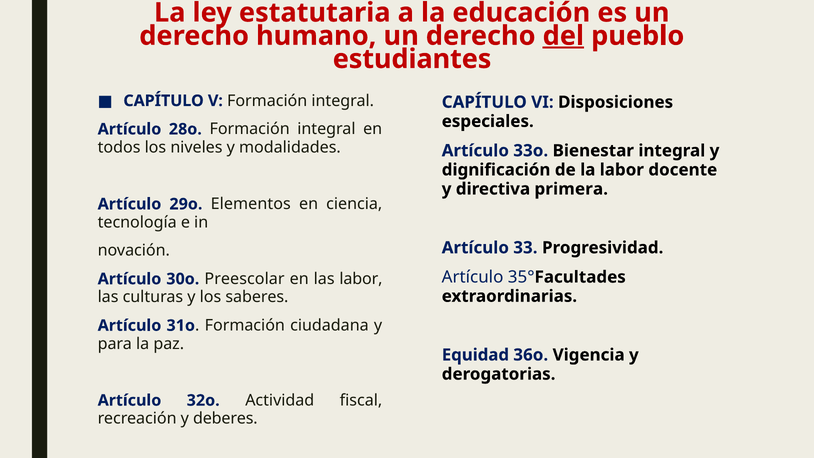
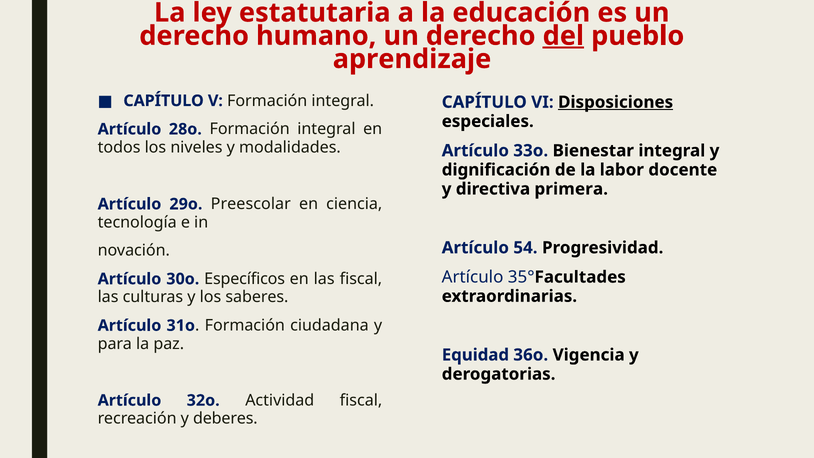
estudiantes: estudiantes -> aprendizaje
Disposiciones underline: none -> present
Elementos: Elementos -> Preescolar
33: 33 -> 54
Preescolar: Preescolar -> Específicos
las labor: labor -> fiscal
